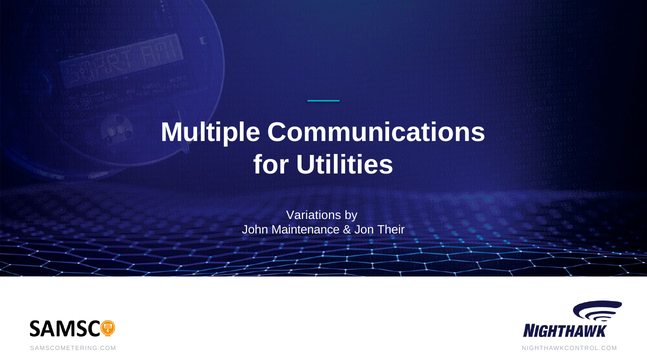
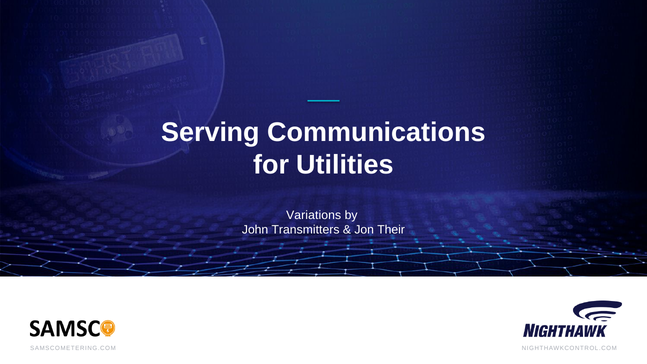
Multiple: Multiple -> Serving
Maintenance: Maintenance -> Transmitters
